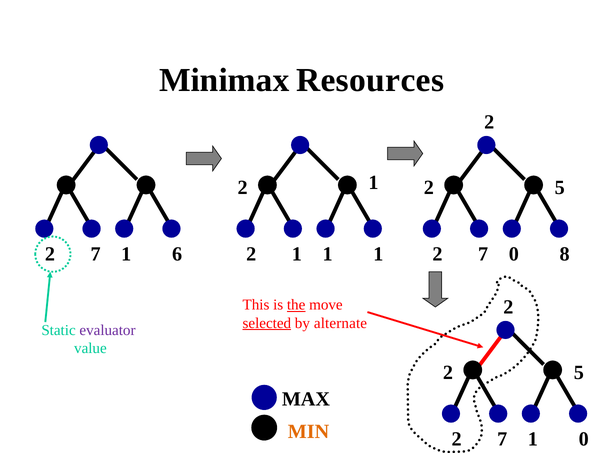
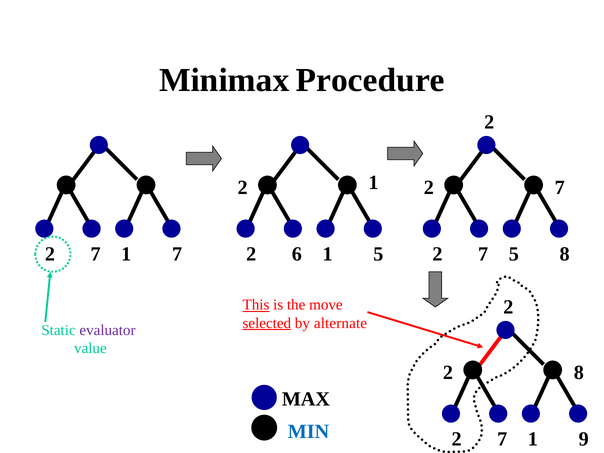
Resources: Resources -> Procedure
5 at (560, 188): 5 -> 7
1 6: 6 -> 7
1 at (297, 254): 1 -> 6
1 at (378, 254): 1 -> 5
7 0: 0 -> 5
This underline: none -> present
the underline: present -> none
5 at (579, 373): 5 -> 8
MIN colour: orange -> blue
1 0: 0 -> 9
